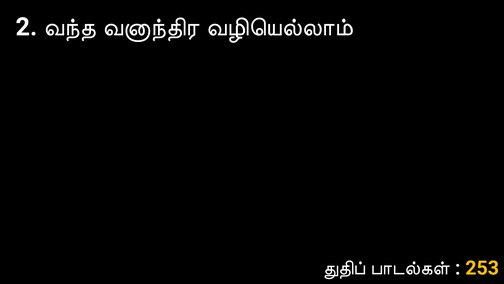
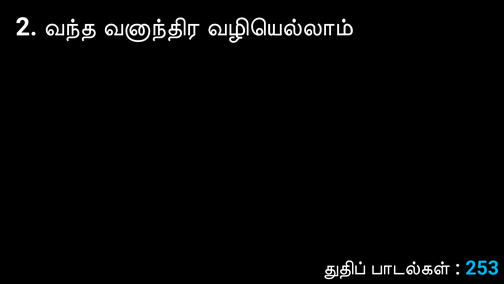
253 colour: yellow -> light blue
